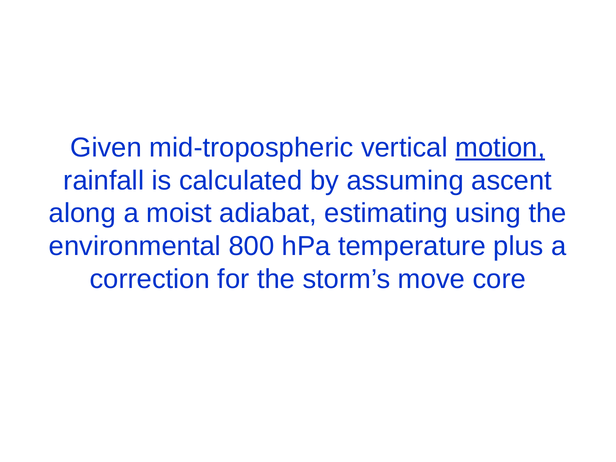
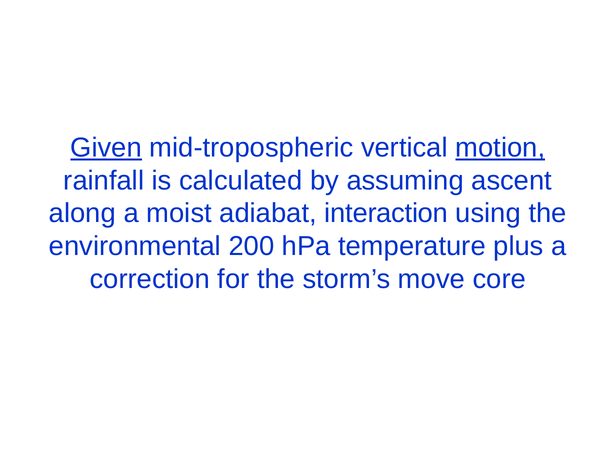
Given underline: none -> present
estimating: estimating -> interaction
800: 800 -> 200
